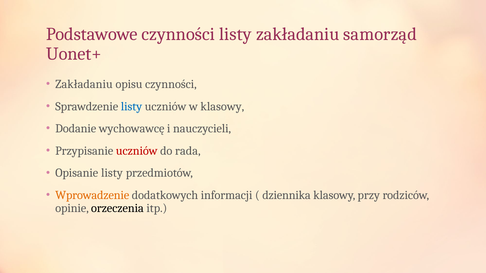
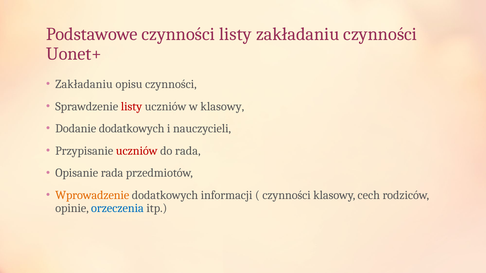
zakładaniu samorząd: samorząd -> czynności
listy at (131, 106) colour: blue -> red
Dodanie wychowawcę: wychowawcę -> dodatkowych
Opisanie listy: listy -> rada
dziennika at (287, 195): dziennika -> czynności
przy: przy -> cech
orzeczenia colour: black -> blue
